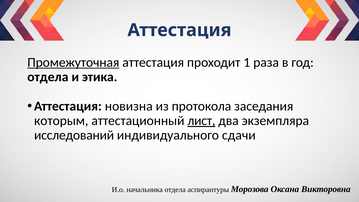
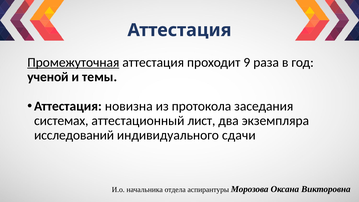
1: 1 -> 9
отдела at (48, 77): отдела -> ученой
этика: этика -> темы
которым: которым -> системах
лист underline: present -> none
